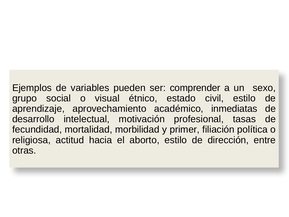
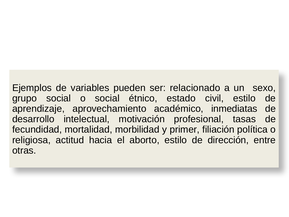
comprender: comprender -> relacionado
o visual: visual -> social
